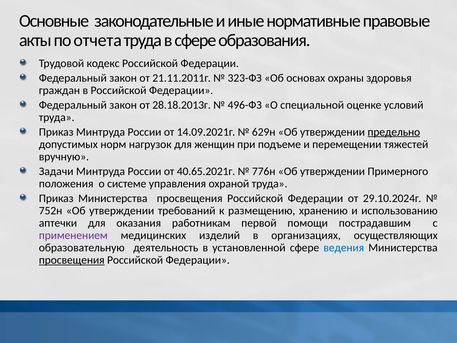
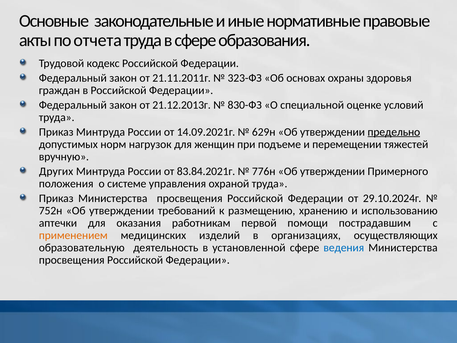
28.18.2013г: 28.18.2013г -> 21.12.2013г
496-ФЗ: 496-ФЗ -> 830-ФЗ
Задачи: Задачи -> Других
40.65.2021г: 40.65.2021г -> 83.84.2021г
применением colour: purple -> orange
просвещения at (72, 260) underline: present -> none
